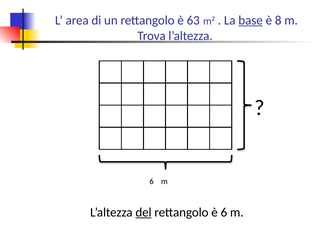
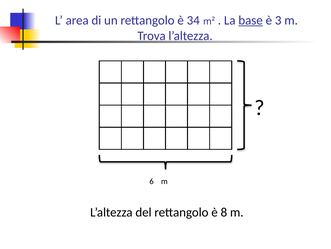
63: 63 -> 34
8: 8 -> 3
del underline: present -> none
è 6: 6 -> 8
